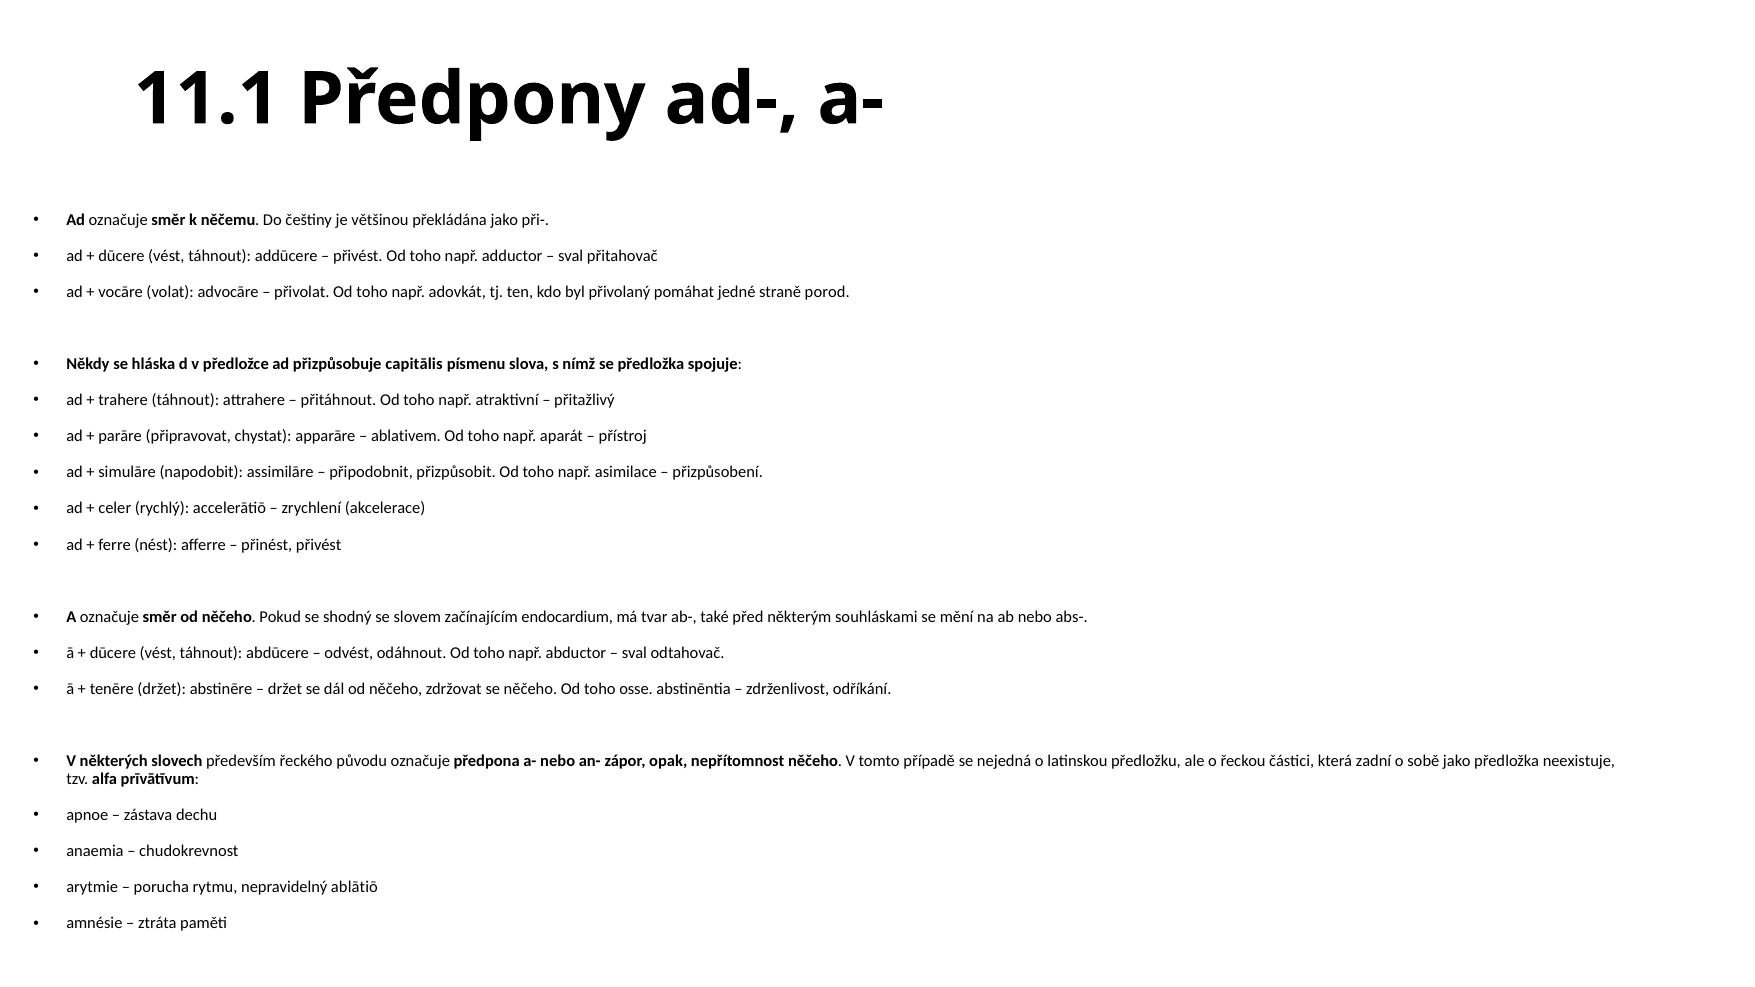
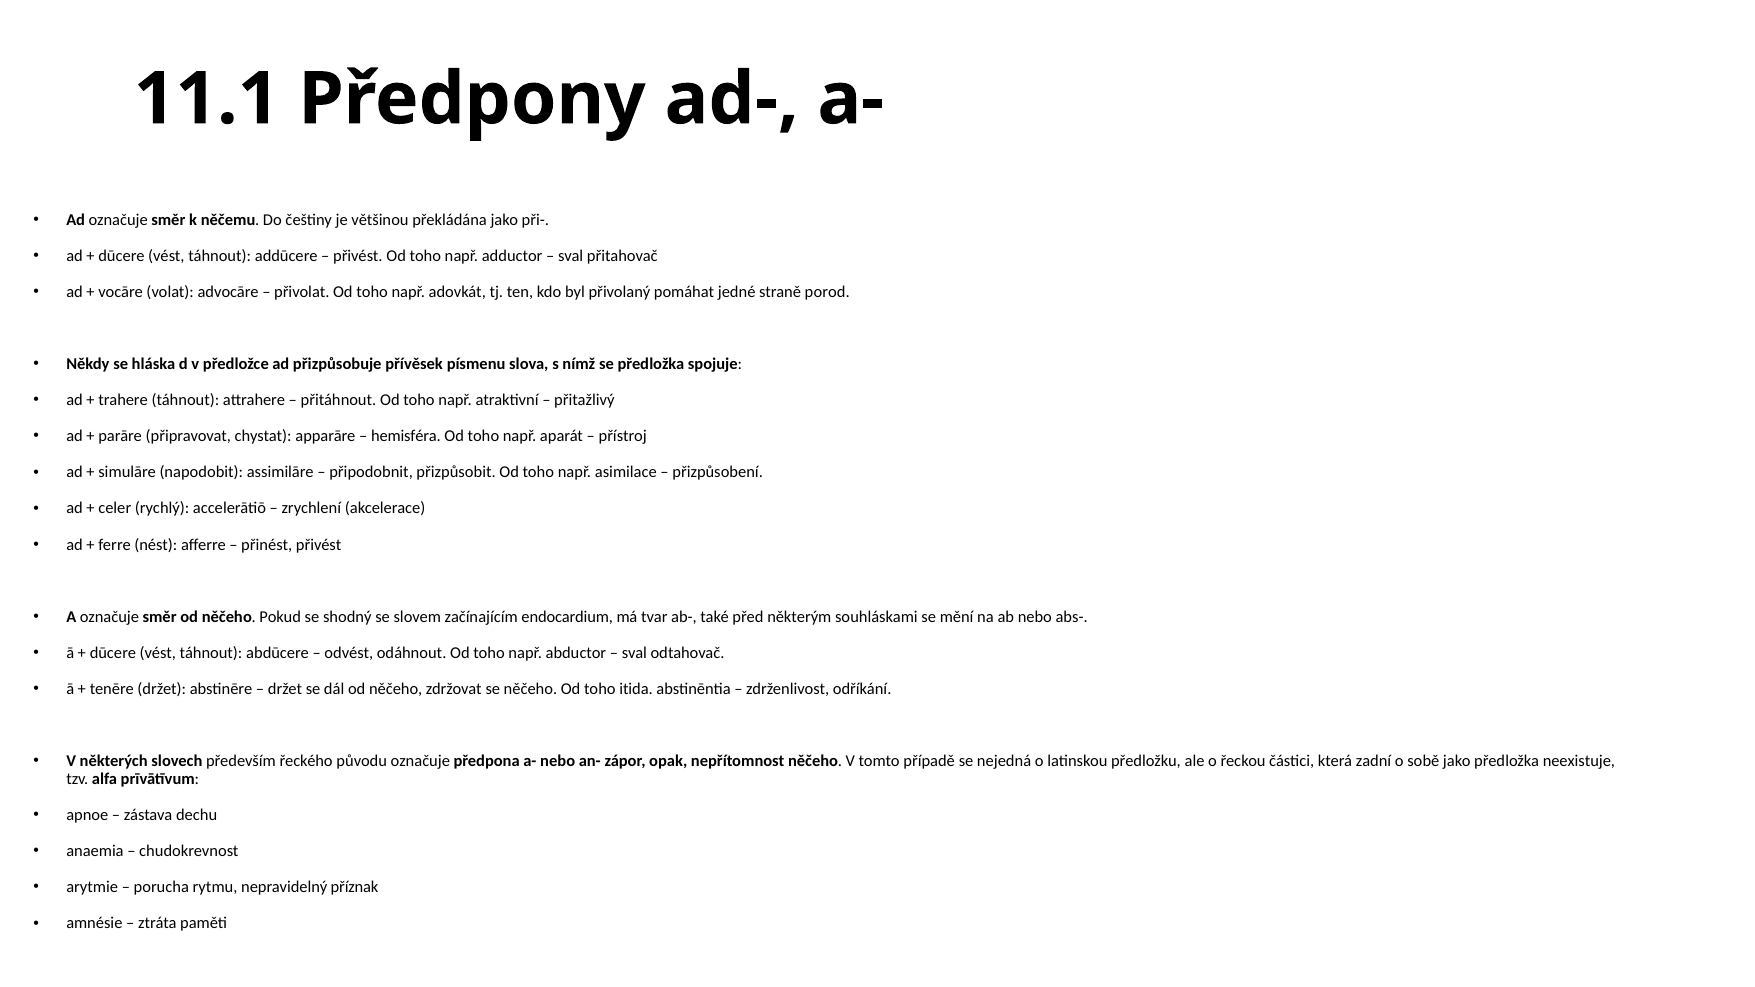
capitālis: capitālis -> přívěsek
ablativem: ablativem -> hemisféra
osse: osse -> itida
ablātiō: ablātiō -> příznak
